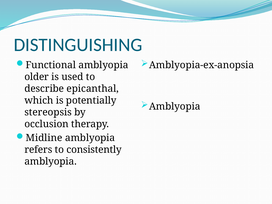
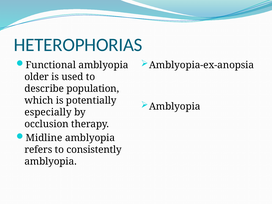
DISTINGUISHING: DISTINGUISHING -> HETEROPHORIAS
epicanthal: epicanthal -> population
stereopsis: stereopsis -> especially
